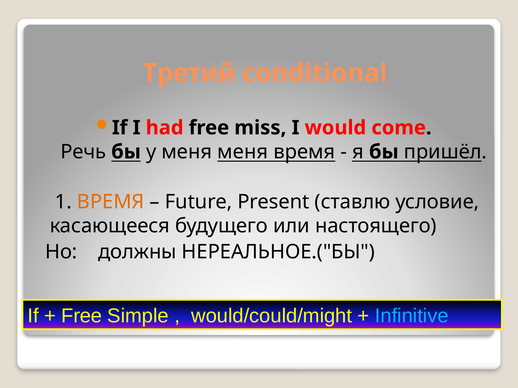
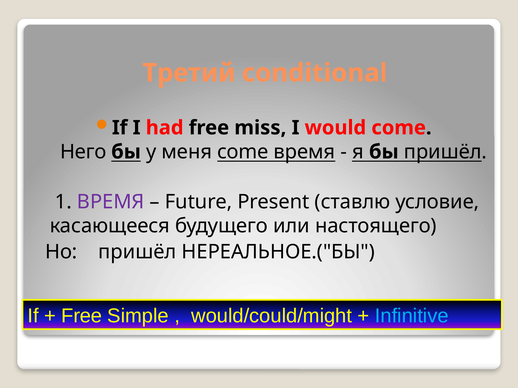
Речь: Речь -> Него
меня меня: меня -> come
ВРЕМЯ at (111, 202) colour: orange -> purple
Но должны: должны -> пришёл
